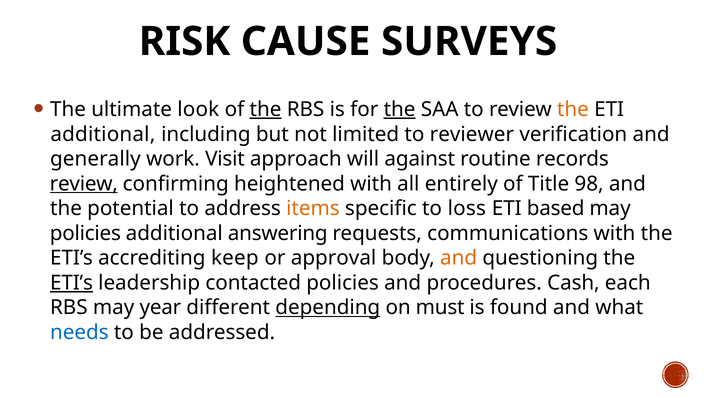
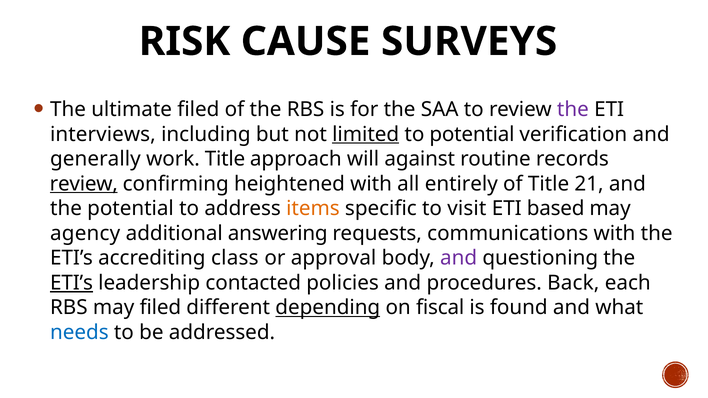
ultimate look: look -> filed
the at (266, 109) underline: present -> none
the at (400, 109) underline: present -> none
the at (573, 109) colour: orange -> purple
additional at (103, 134): additional -> interviews
limited underline: none -> present
to reviewer: reviewer -> potential
work Visit: Visit -> Title
98: 98 -> 21
loss: loss -> visit
policies at (85, 233): policies -> agency
keep: keep -> class
and at (459, 258) colour: orange -> purple
Cash: Cash -> Back
may year: year -> filed
must: must -> fiscal
